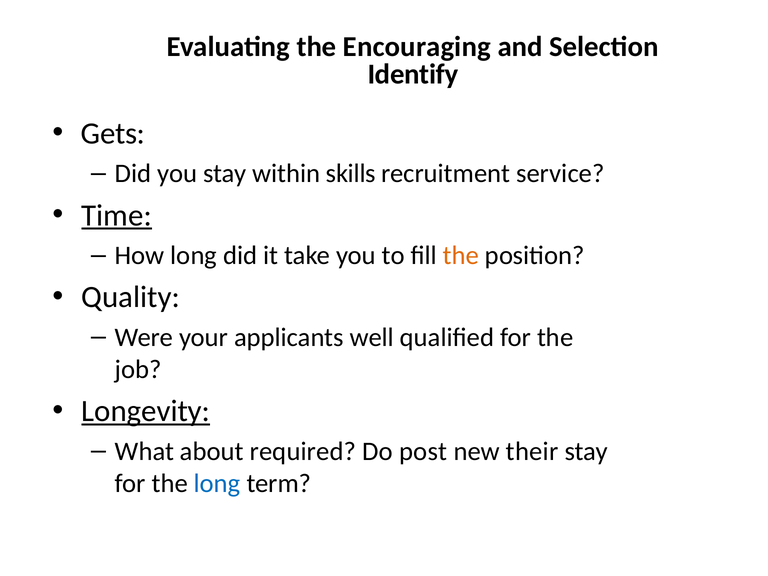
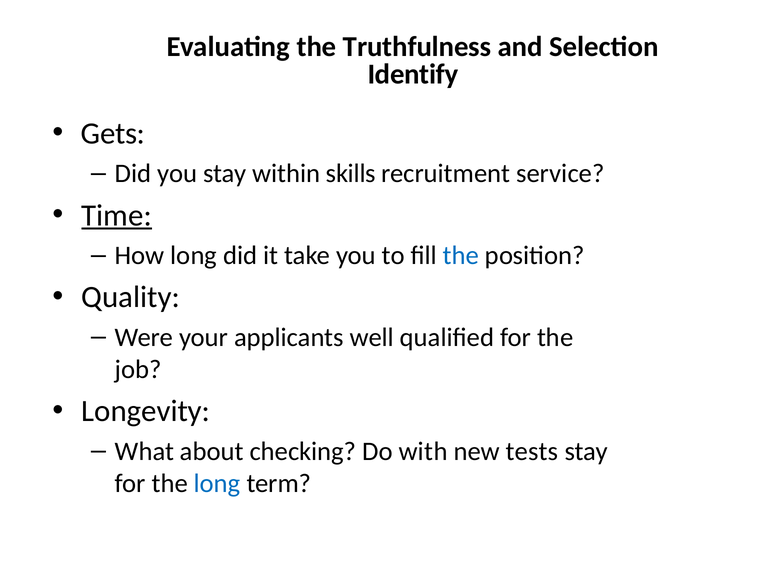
Encouraging: Encouraging -> Truthfulness
the at (461, 256) colour: orange -> blue
Longevity underline: present -> none
required: required -> checking
post: post -> with
their: their -> tests
